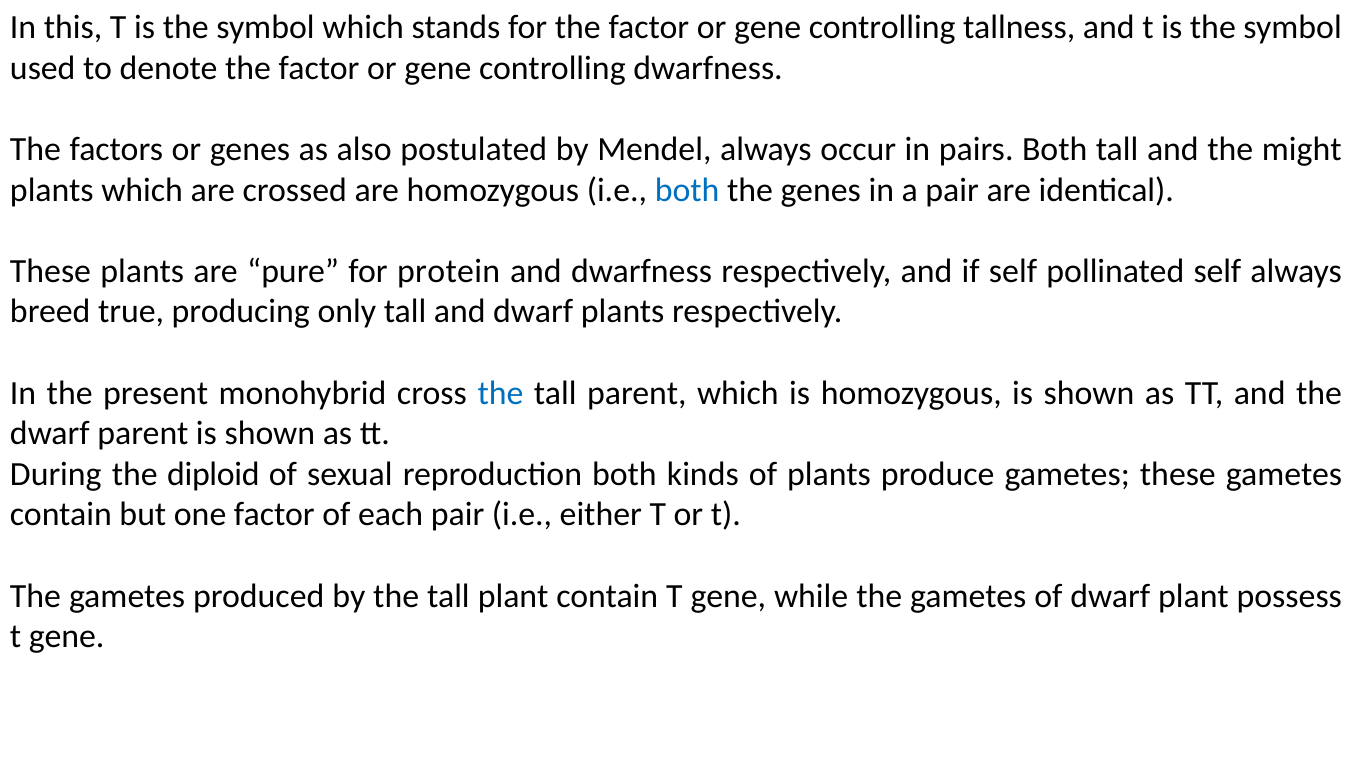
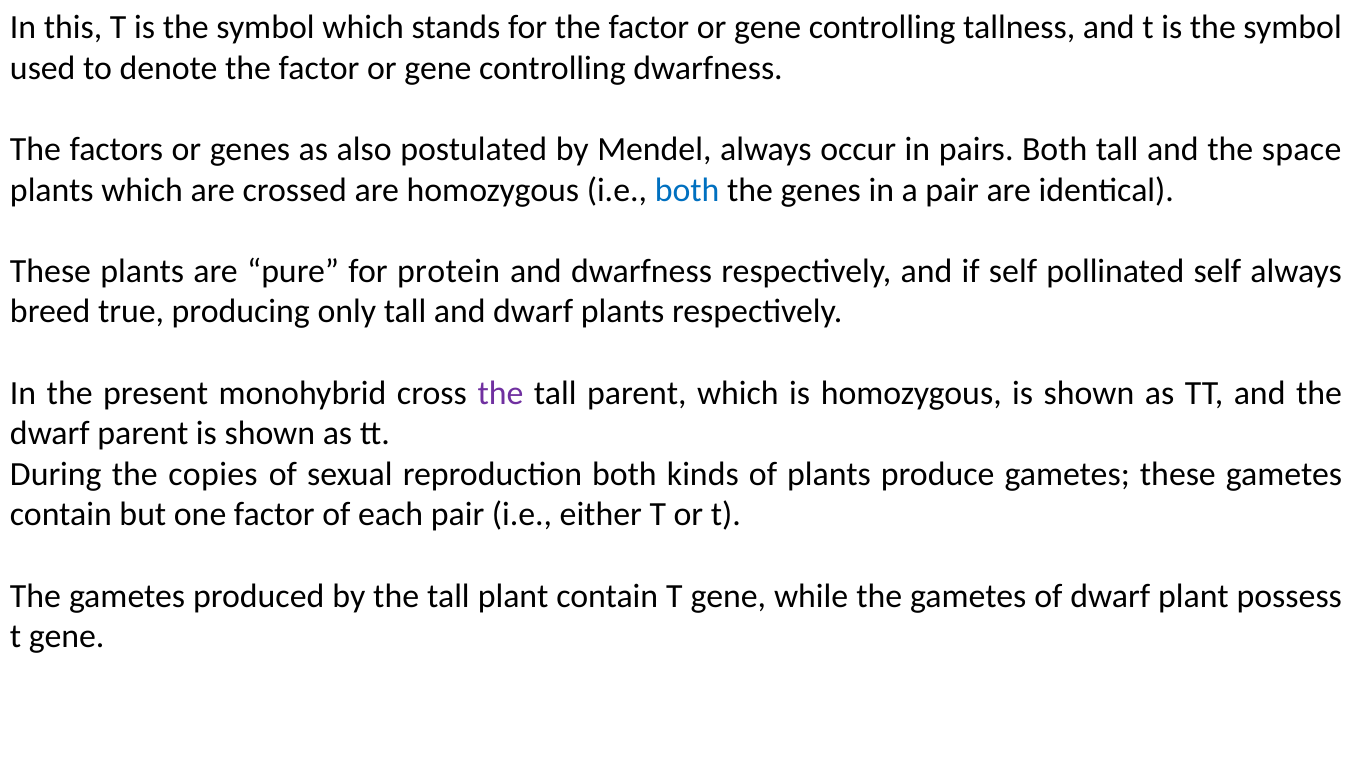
might: might -> space
the at (500, 393) colour: blue -> purple
diploid: diploid -> copies
